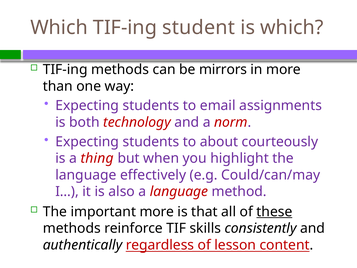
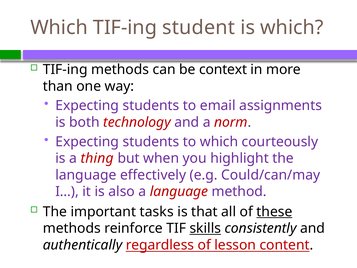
mirrors: mirrors -> context
to about: about -> which
important more: more -> tasks
skills underline: none -> present
